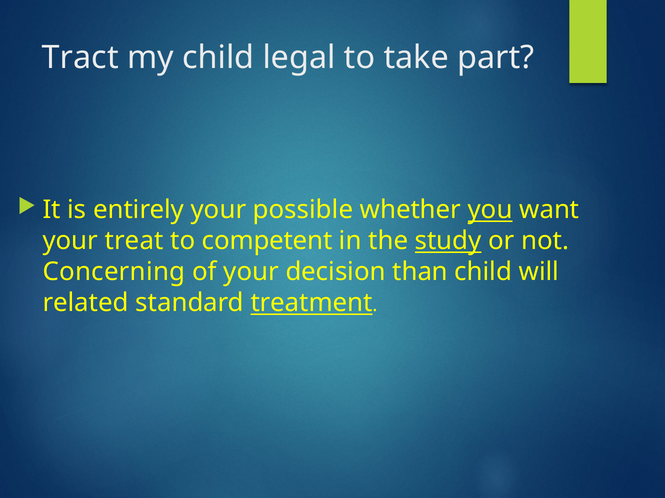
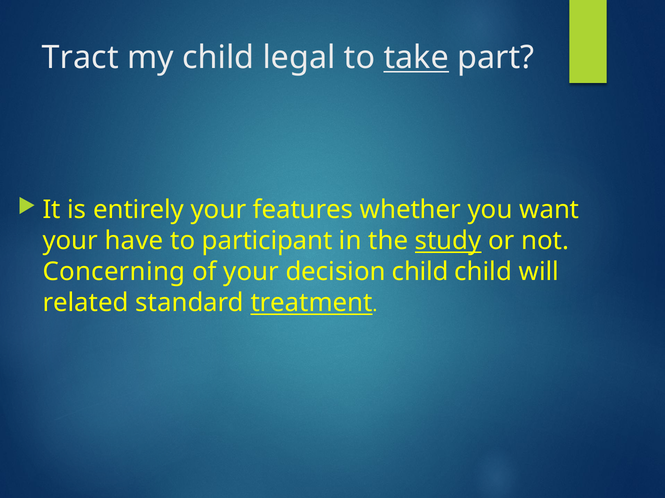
take underline: none -> present
possible: possible -> features
you underline: present -> none
treat: treat -> have
competent: competent -> participant
decision than: than -> child
